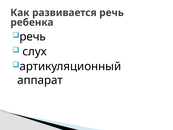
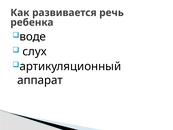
речь at (33, 37): речь -> воде
